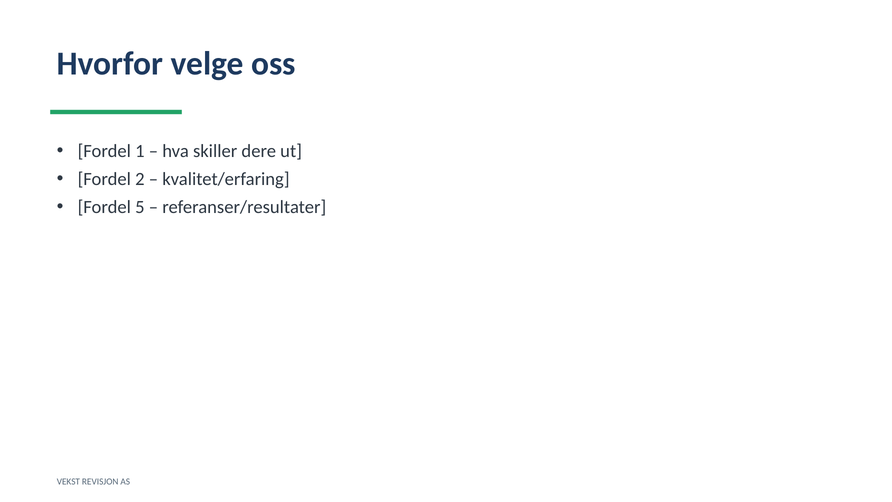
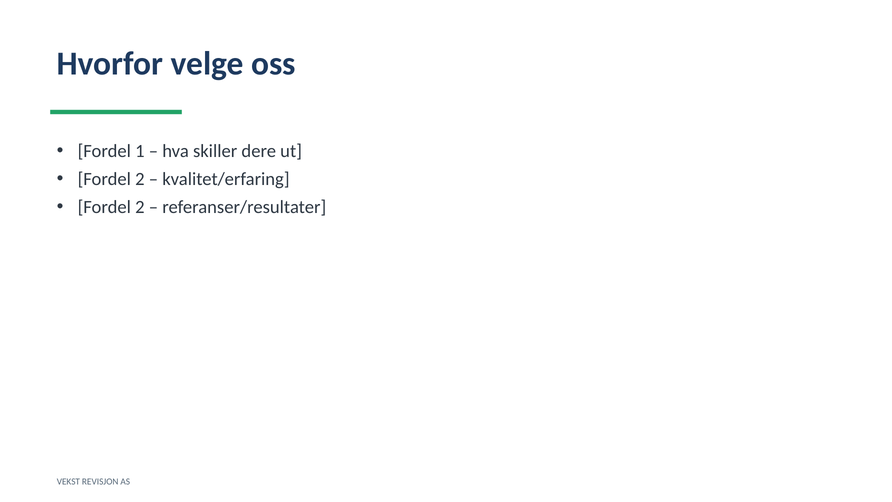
5 at (140, 207): 5 -> 2
